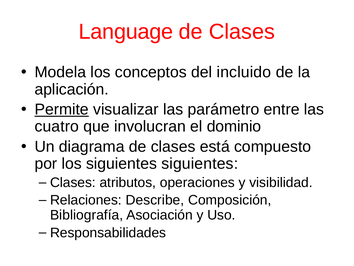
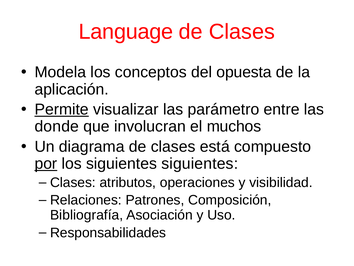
incluido: incluido -> opuesta
cuatro: cuatro -> donde
dominio: dominio -> muchos
por underline: none -> present
Describe: Describe -> Patrones
